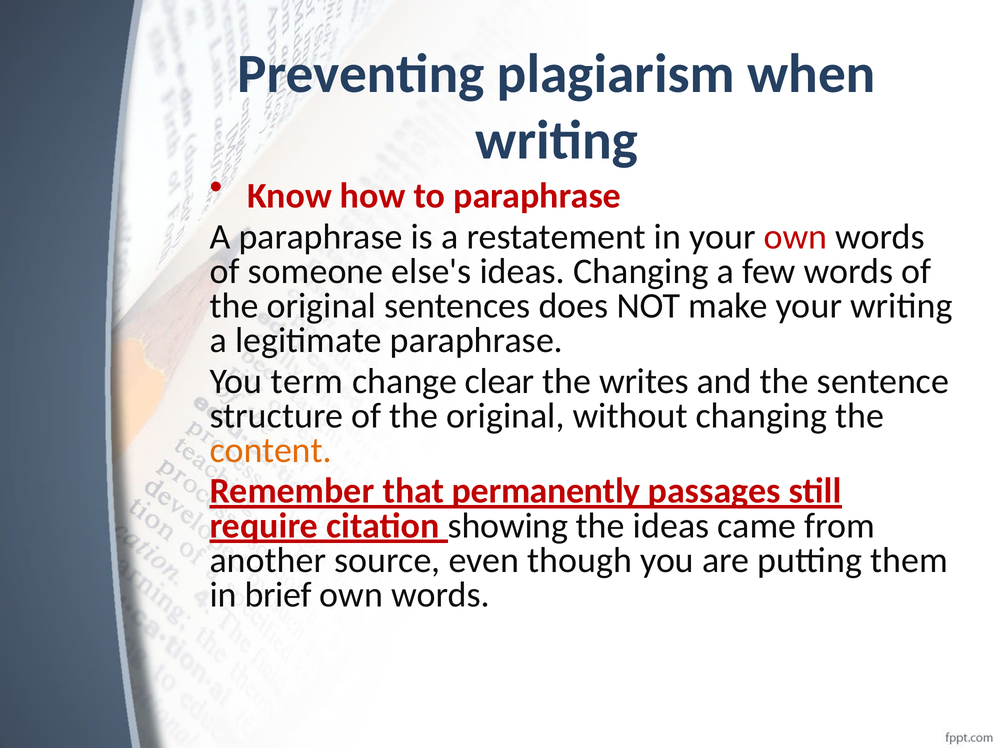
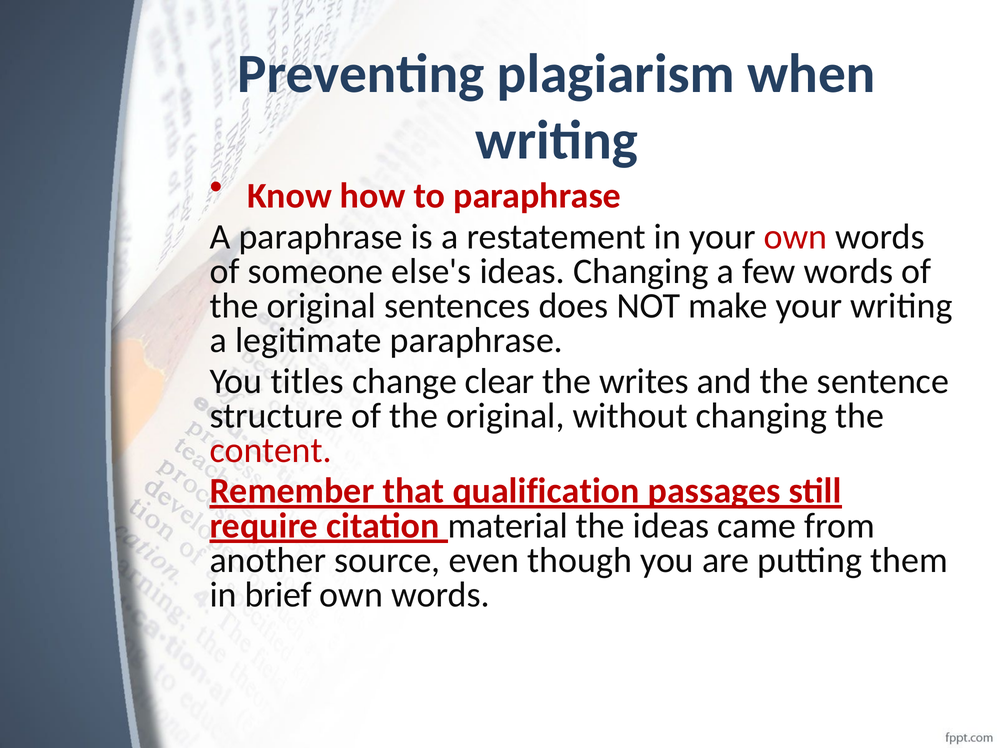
term: term -> titles
content colour: orange -> red
permanently: permanently -> qualification
showing: showing -> material
